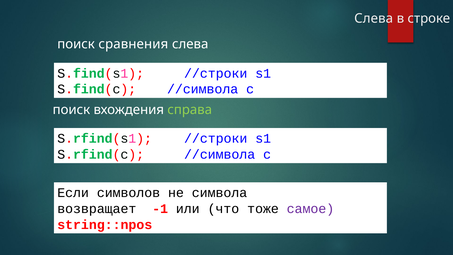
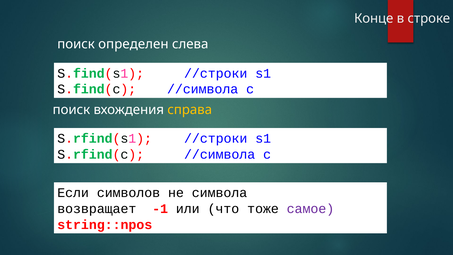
Слева at (374, 18): Слева -> Конце
сравнения: сравнения -> определен
справа colour: light green -> yellow
